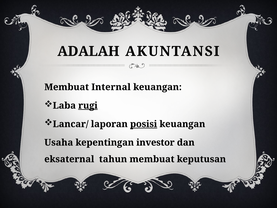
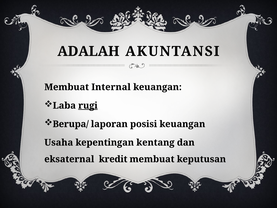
Lancar/: Lancar/ -> Berupa/
posisi underline: present -> none
investor: investor -> kentang
tahun: tahun -> kredit
